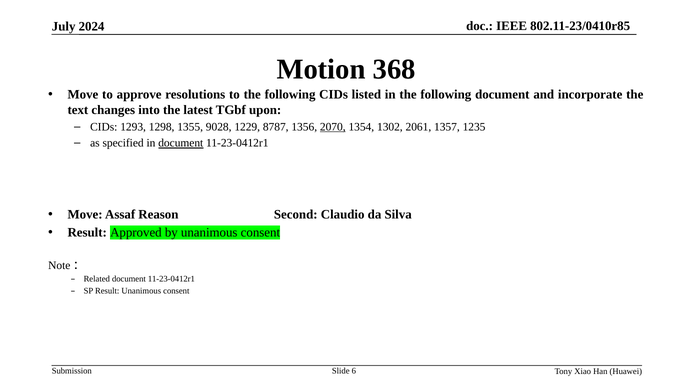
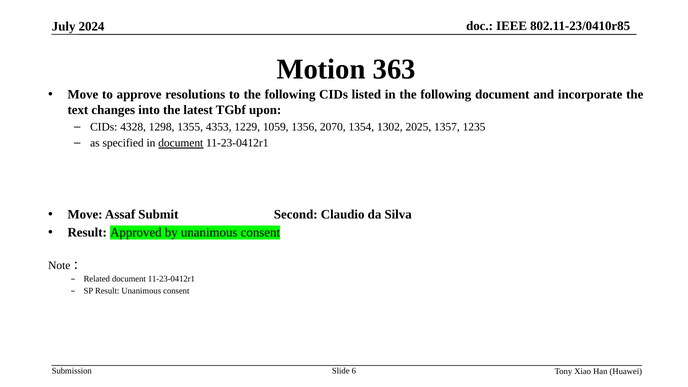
368: 368 -> 363
1293: 1293 -> 4328
9028: 9028 -> 4353
8787: 8787 -> 1059
2070 underline: present -> none
2061: 2061 -> 2025
Reason: Reason -> Submit
